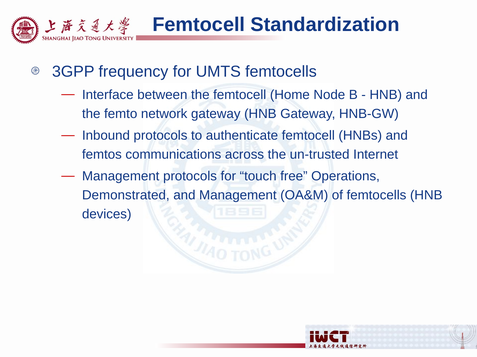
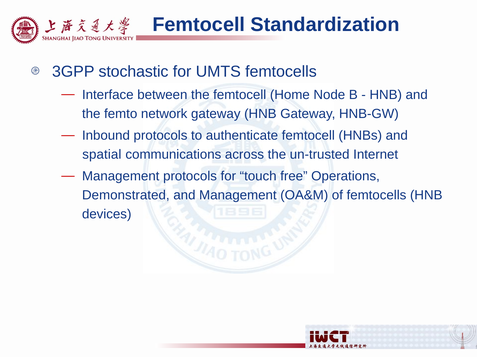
frequency: frequency -> stochastic
femtos: femtos -> spatial
